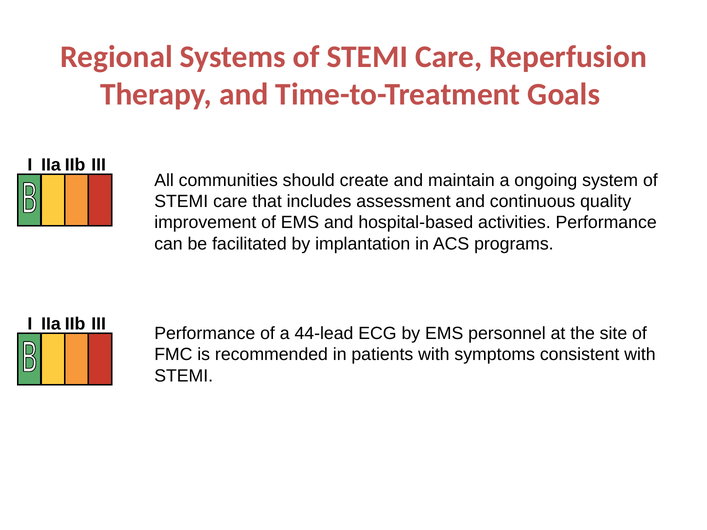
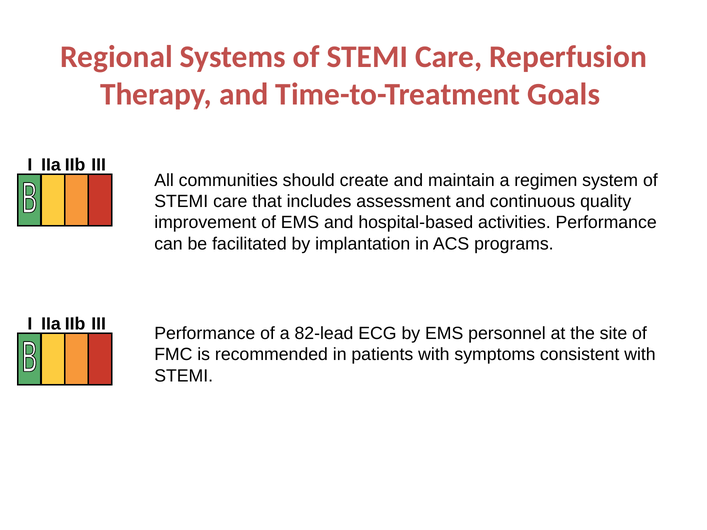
ongoing: ongoing -> regimen
44-lead: 44-lead -> 82-lead
